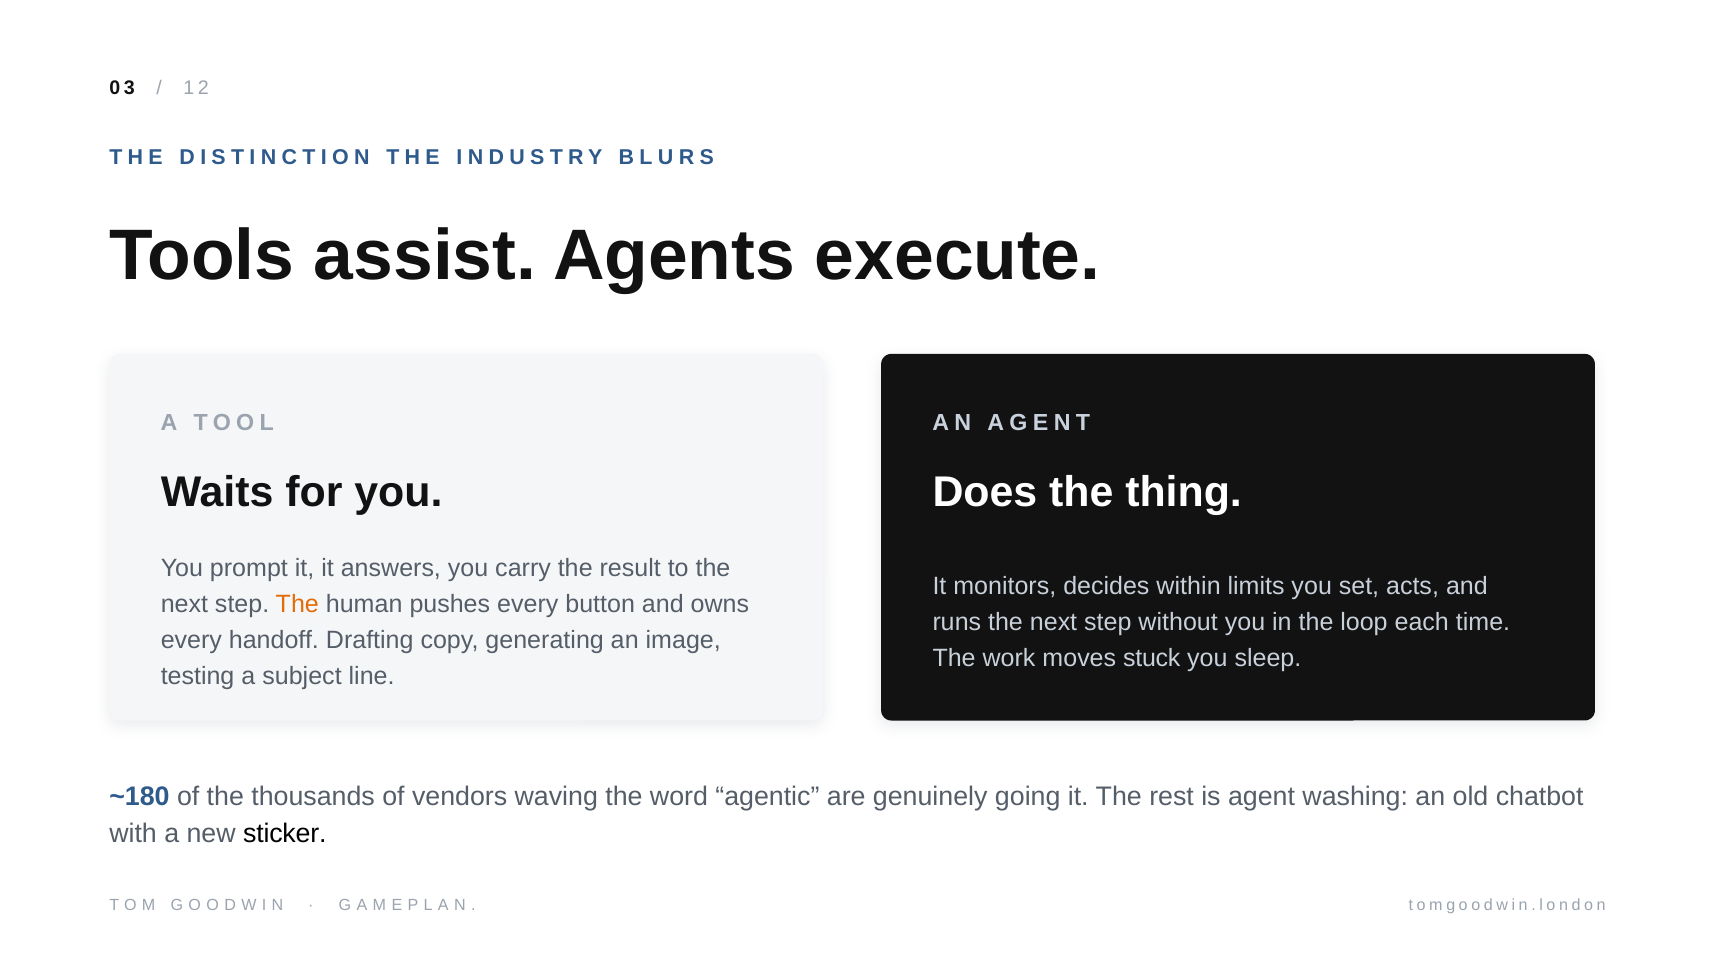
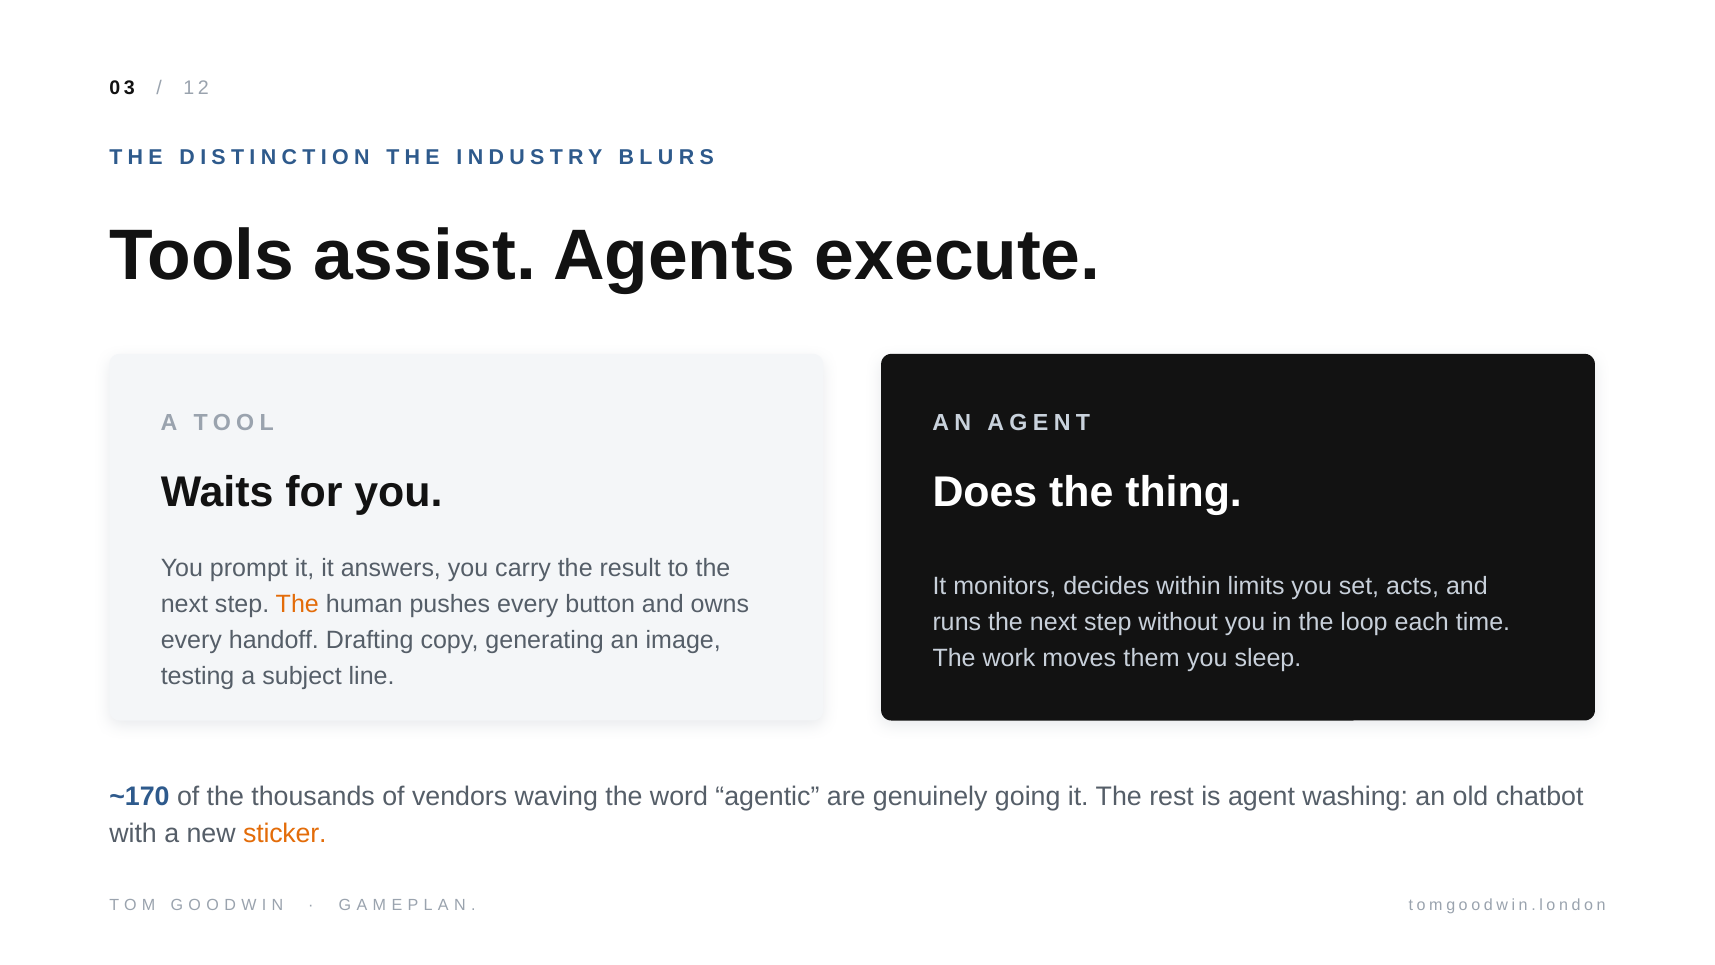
stuck: stuck -> them
~180: ~180 -> ~170
sticker colour: black -> orange
